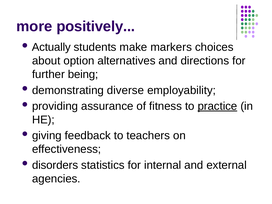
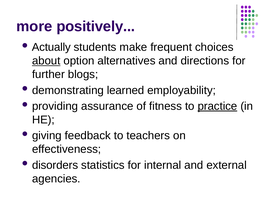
markers: markers -> frequent
about underline: none -> present
being: being -> blogs
diverse: diverse -> learned
